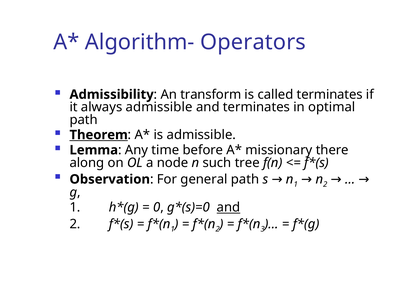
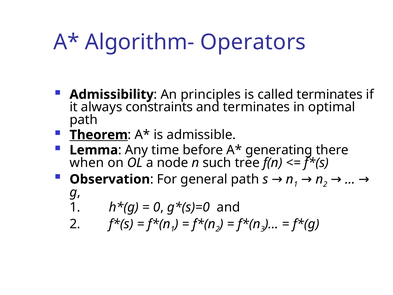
transform: transform -> principles
always admissible: admissible -> constraints
missionary: missionary -> generating
along: along -> when
and at (228, 207) underline: present -> none
